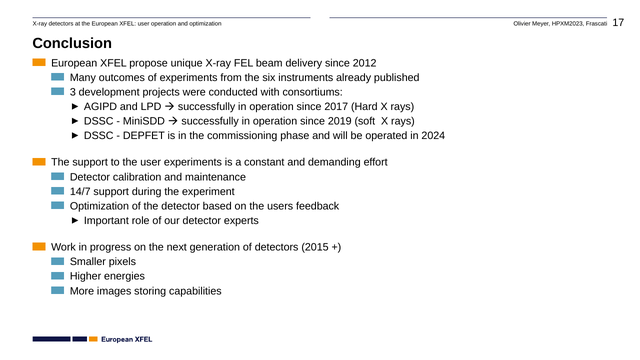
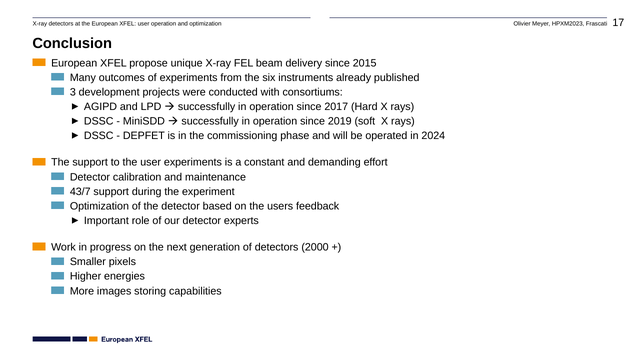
2012: 2012 -> 2015
14/7: 14/7 -> 43/7
2015: 2015 -> 2000
